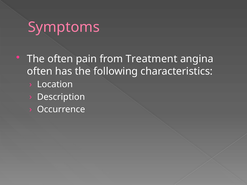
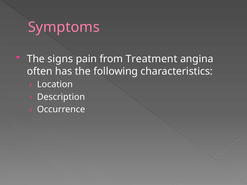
The often: often -> signs
